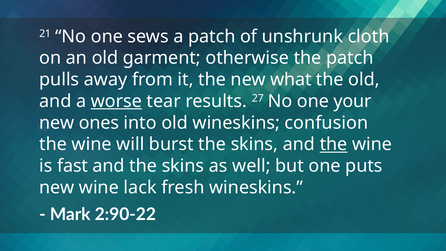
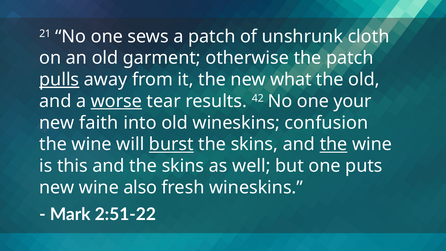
pulls underline: none -> present
27: 27 -> 42
ones: ones -> faith
burst underline: none -> present
fast: fast -> this
lack: lack -> also
2:90-22: 2:90-22 -> 2:51-22
